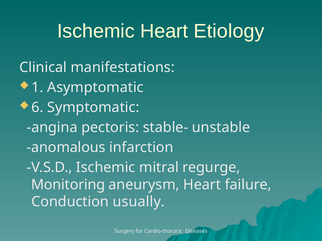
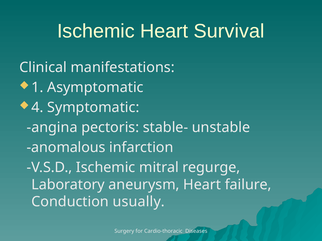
Etiology: Etiology -> Survival
6: 6 -> 4
Monitoring: Monitoring -> Laboratory
